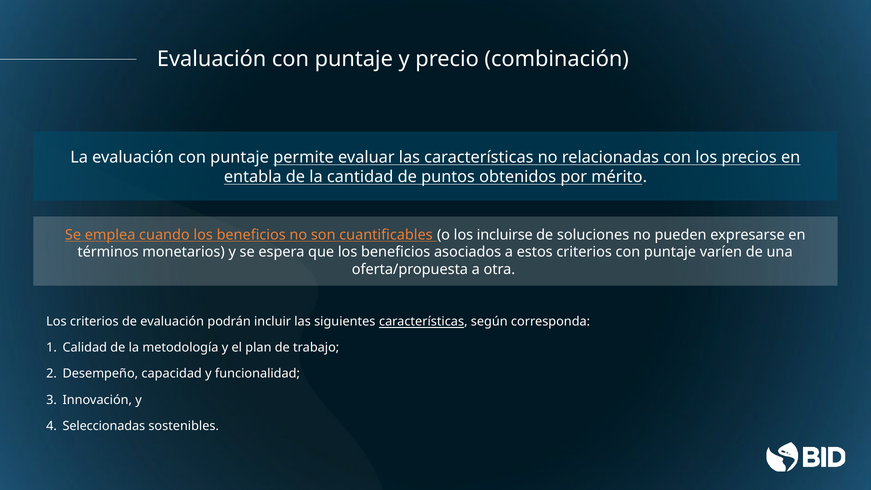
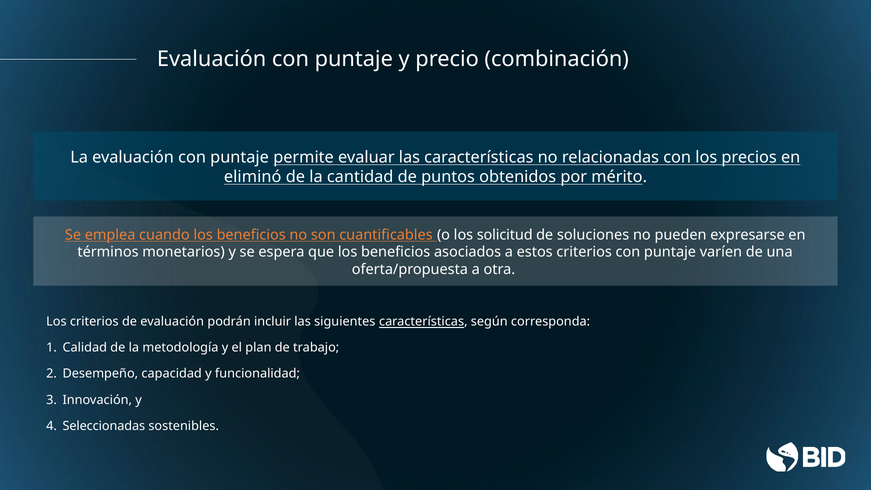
entabla: entabla -> eliminó
incluirse: incluirse -> solicitud
